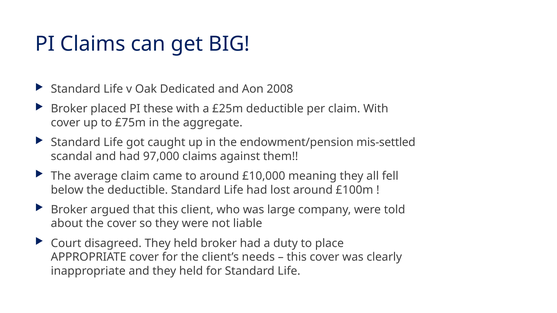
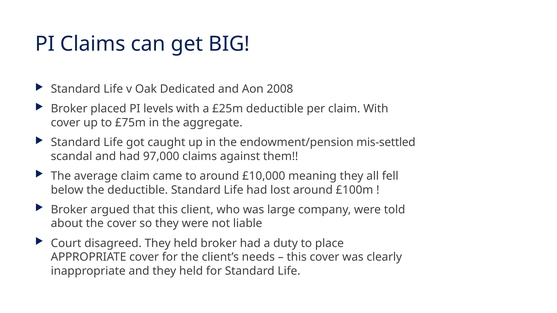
these: these -> levels
